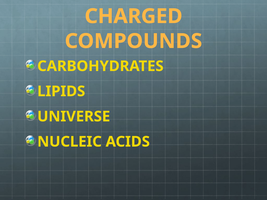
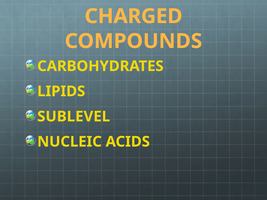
UNIVERSE: UNIVERSE -> SUBLEVEL
